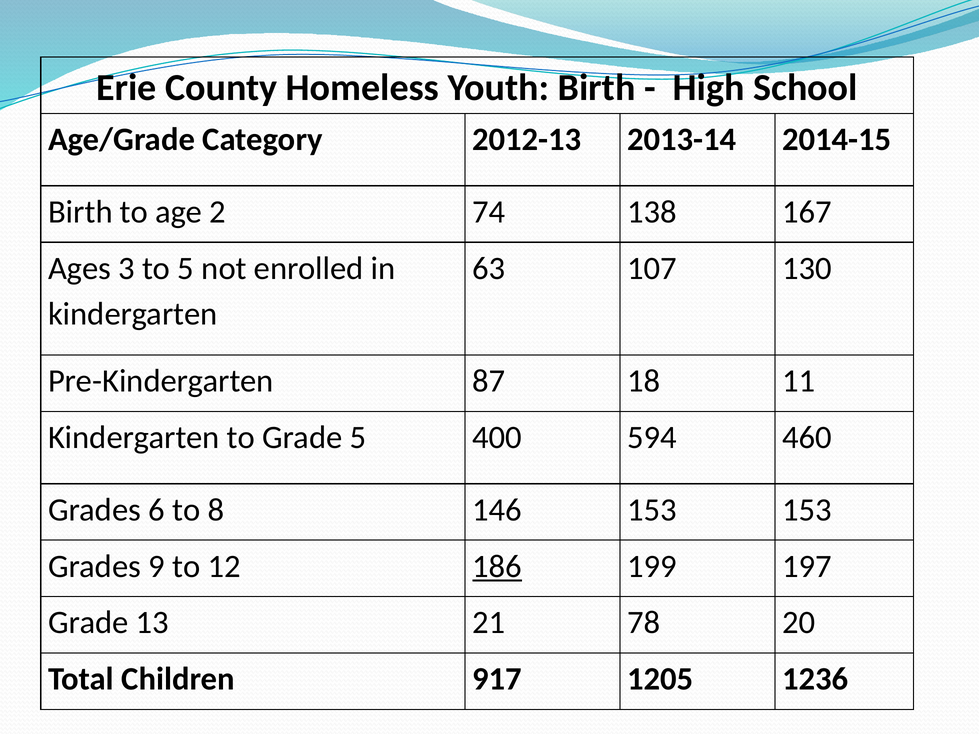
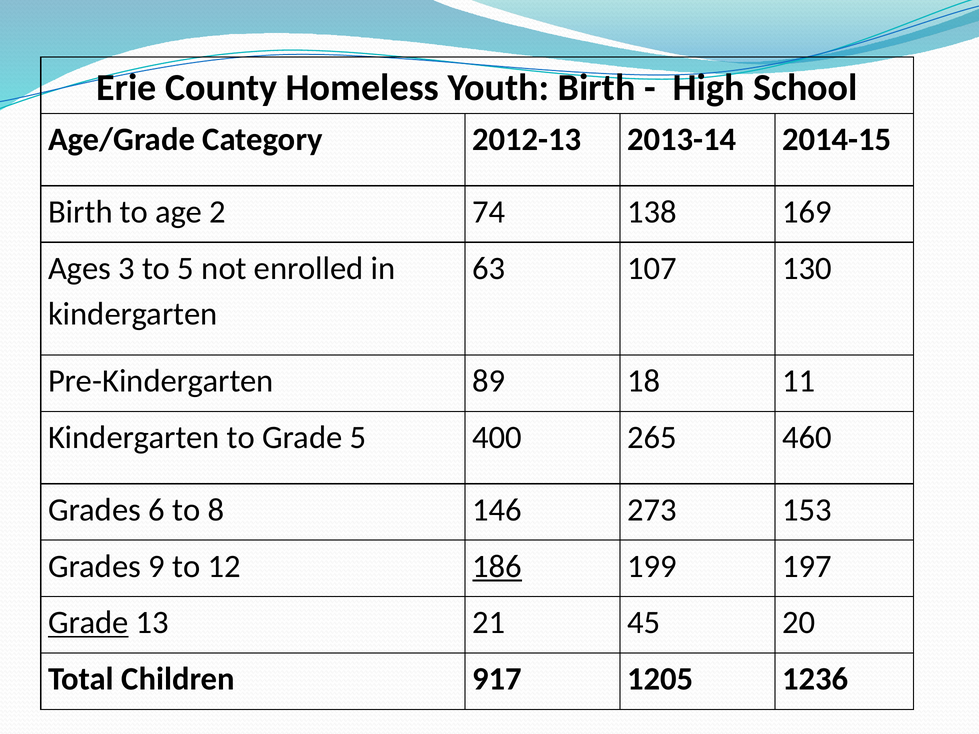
167: 167 -> 169
87: 87 -> 89
594: 594 -> 265
146 153: 153 -> 273
Grade at (88, 623) underline: none -> present
78: 78 -> 45
